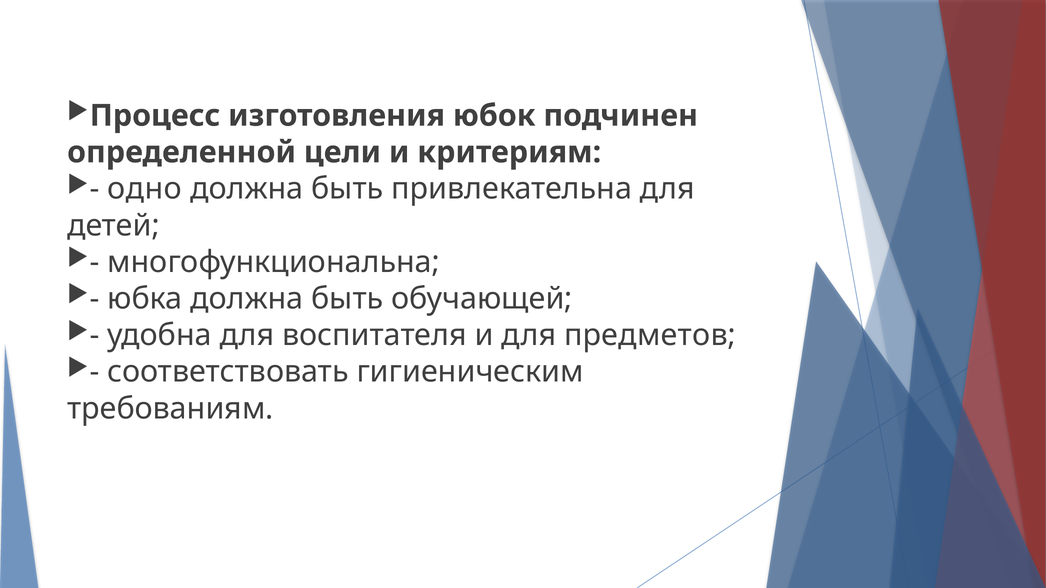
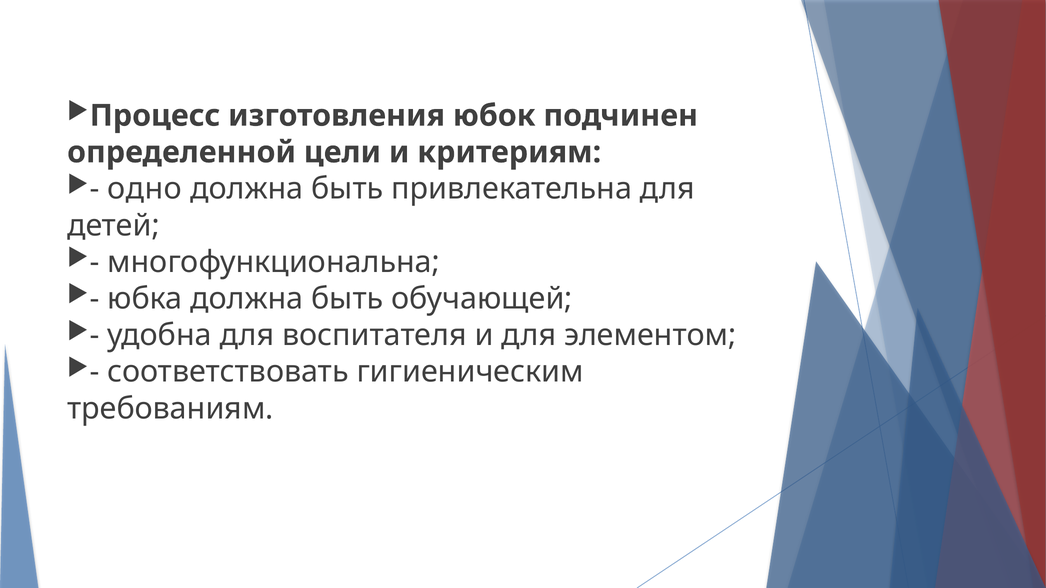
предметов: предметов -> элементом
